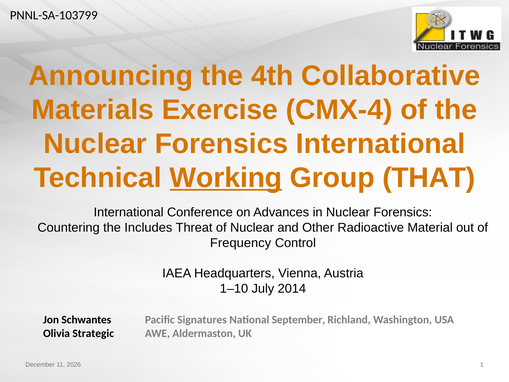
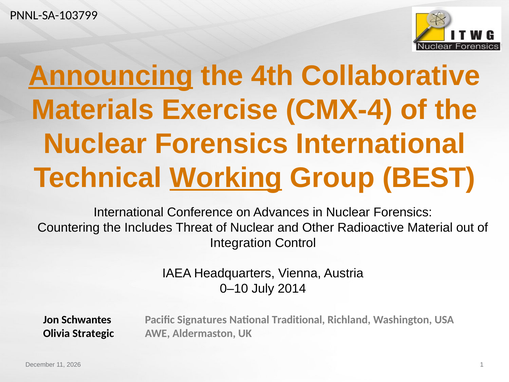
Announcing underline: none -> present
THAT: THAT -> BEST
Frequency: Frequency -> Integration
1–10: 1–10 -> 0–10
September: September -> Traditional
